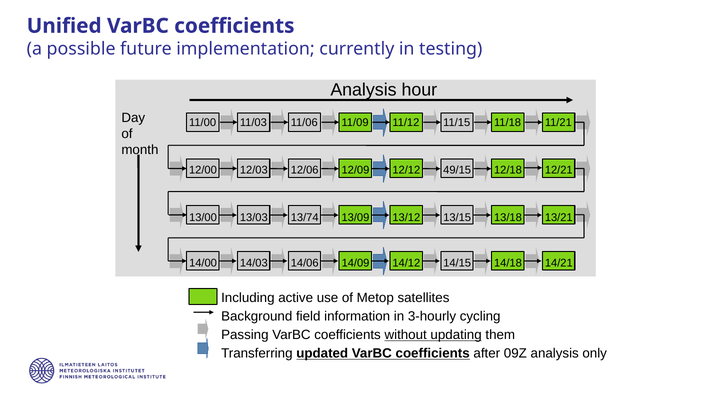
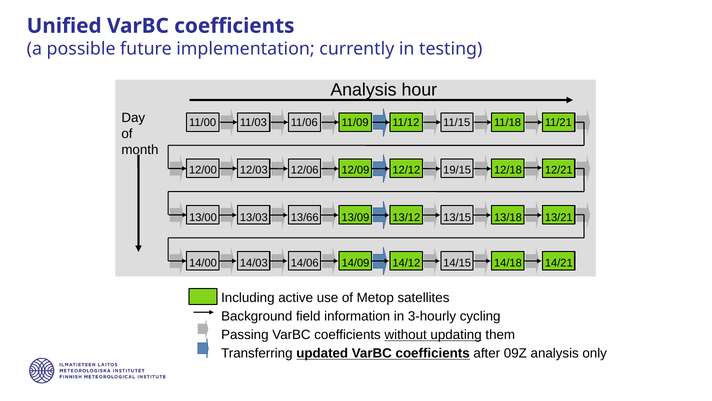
49/15: 49/15 -> 19/15
13/74: 13/74 -> 13/66
